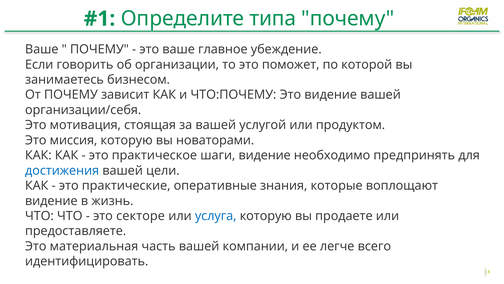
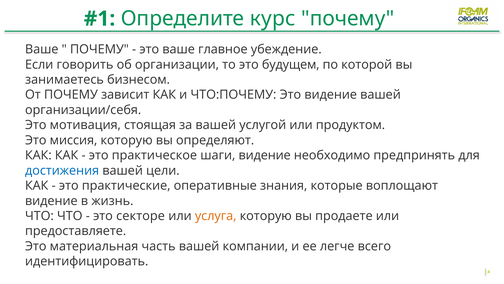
типа: типа -> курс
поможет: поможет -> будущем
новаторами: новаторами -> определяют
услуга colour: blue -> orange
